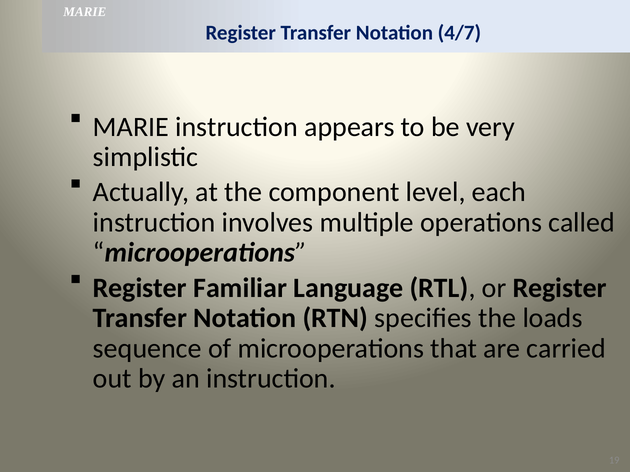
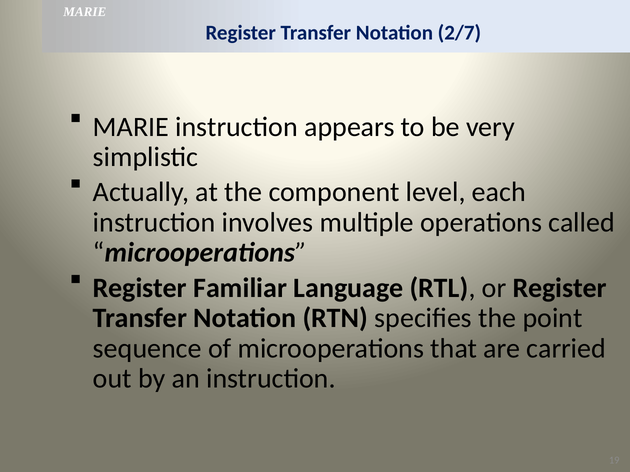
4/7: 4/7 -> 2/7
loads: loads -> point
